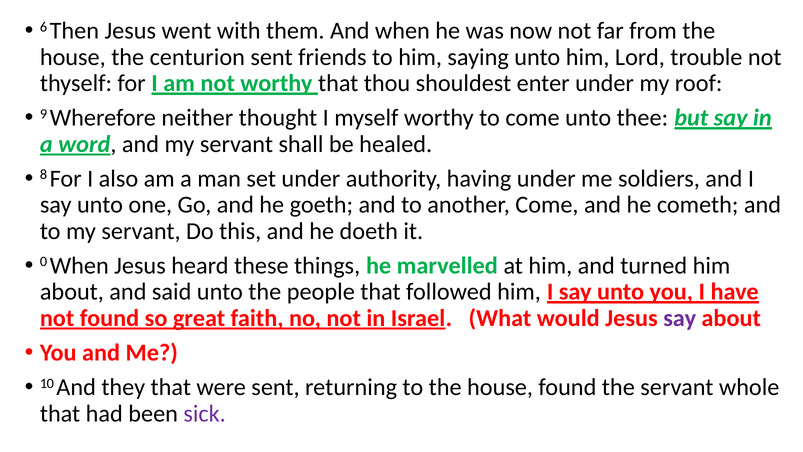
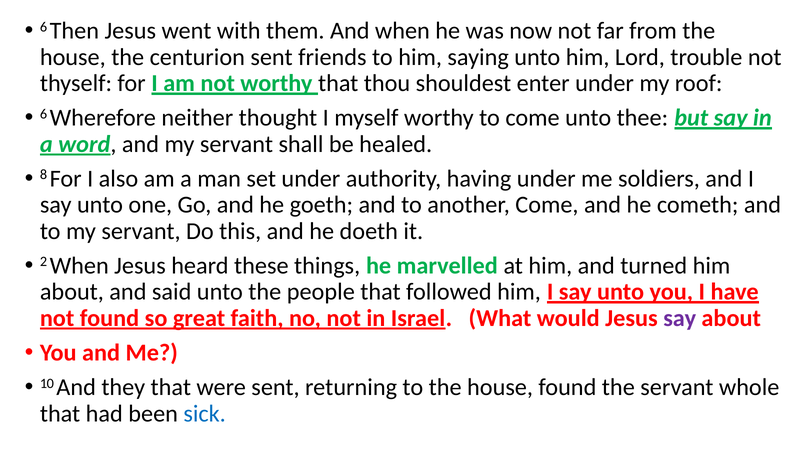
9 at (44, 114): 9 -> 6
0: 0 -> 2
sick colour: purple -> blue
